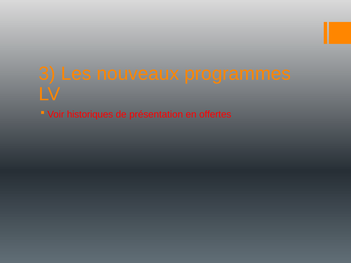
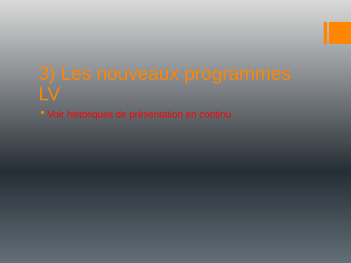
offertes: offertes -> continu
